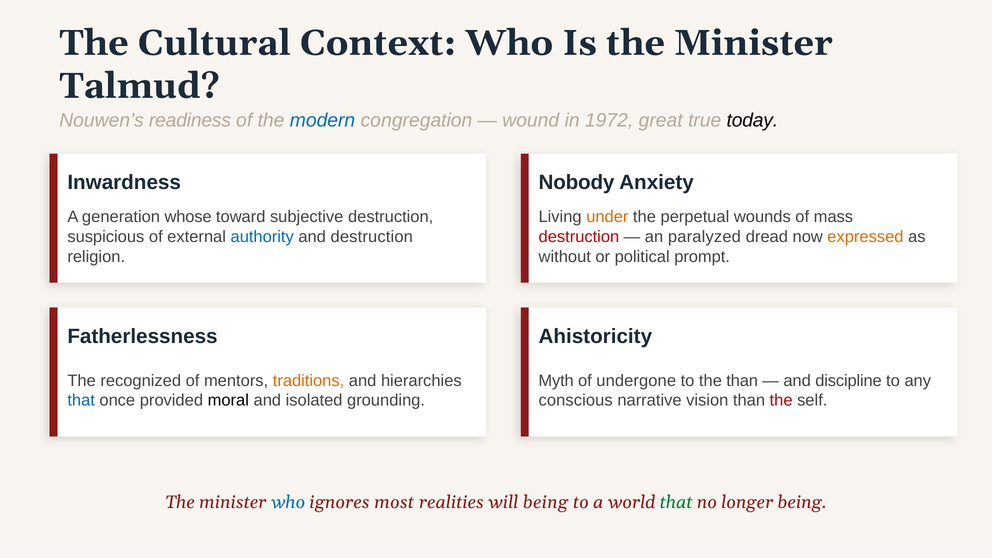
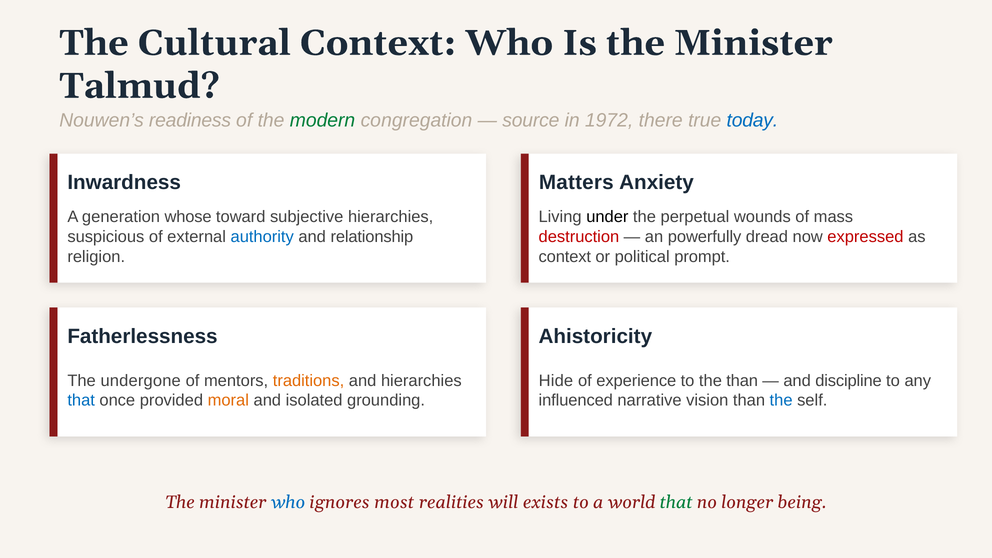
modern colour: blue -> green
wound: wound -> source
great: great -> there
today colour: black -> blue
Nobody: Nobody -> Matters
subjective destruction: destruction -> hierarchies
under colour: orange -> black
and destruction: destruction -> relationship
paralyzed: paralyzed -> powerfully
expressed colour: orange -> red
without at (565, 257): without -> context
recognized: recognized -> undergone
Myth: Myth -> Hide
undergone: undergone -> experience
moral colour: black -> orange
conscious: conscious -> influenced
the at (781, 400) colour: red -> blue
will being: being -> exists
